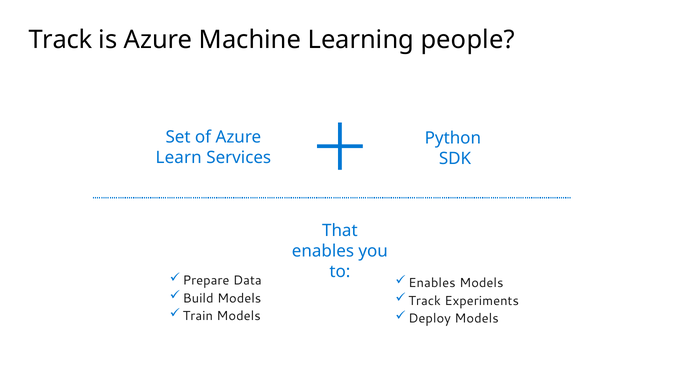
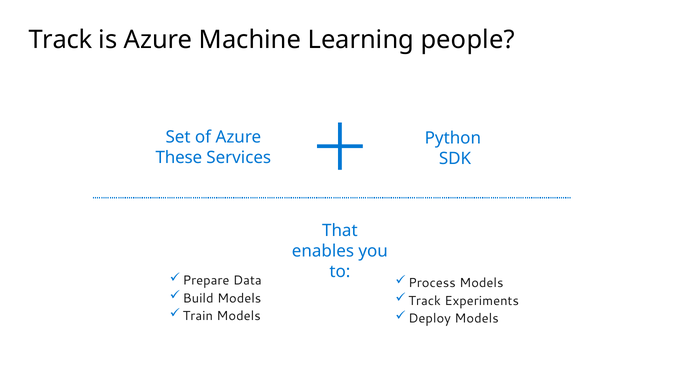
Learn: Learn -> These
Enables at (432, 283): Enables -> Process
